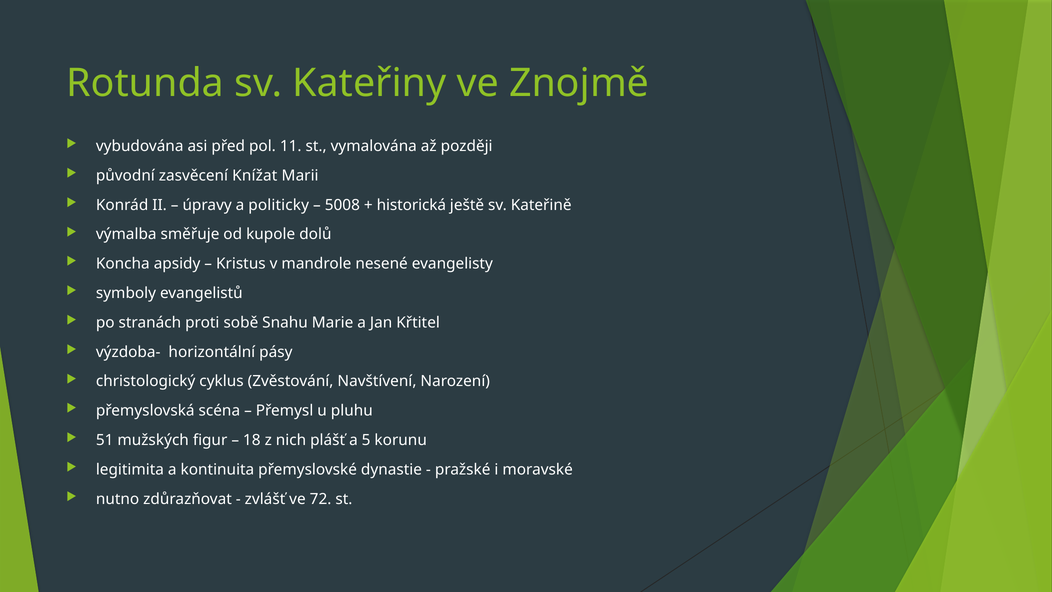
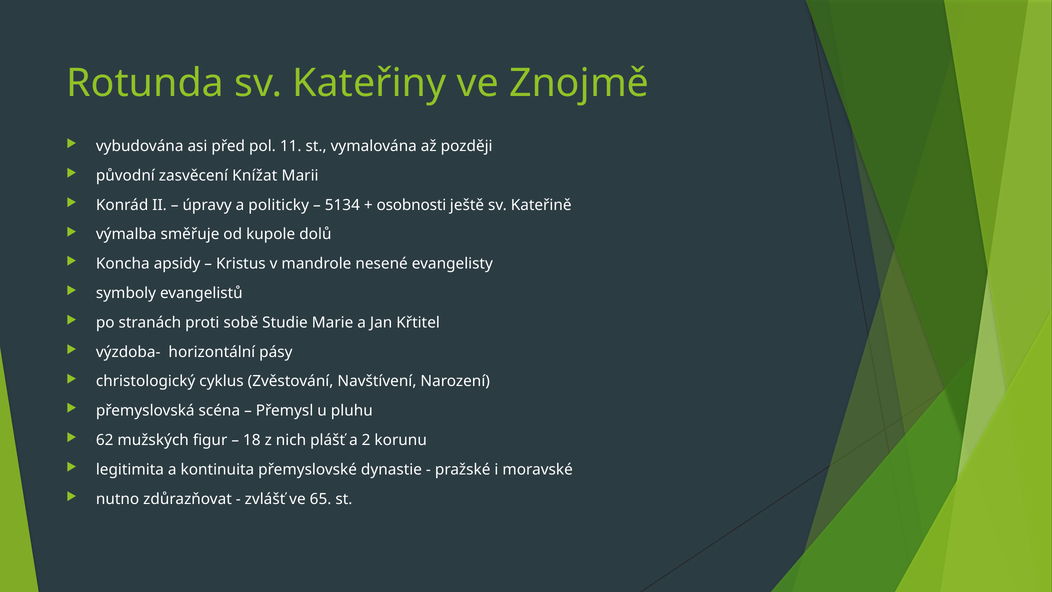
5008: 5008 -> 5134
historická: historická -> osobnosti
Snahu: Snahu -> Studie
51: 51 -> 62
5: 5 -> 2
72: 72 -> 65
